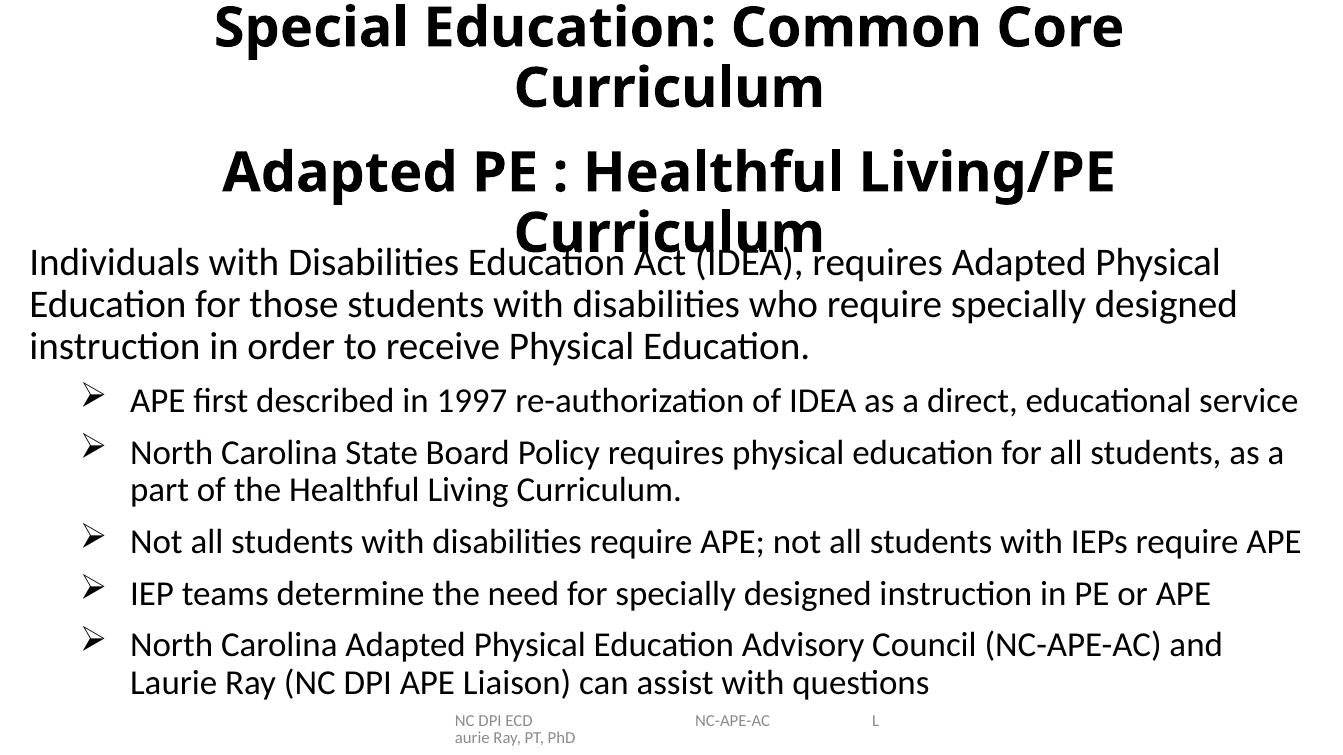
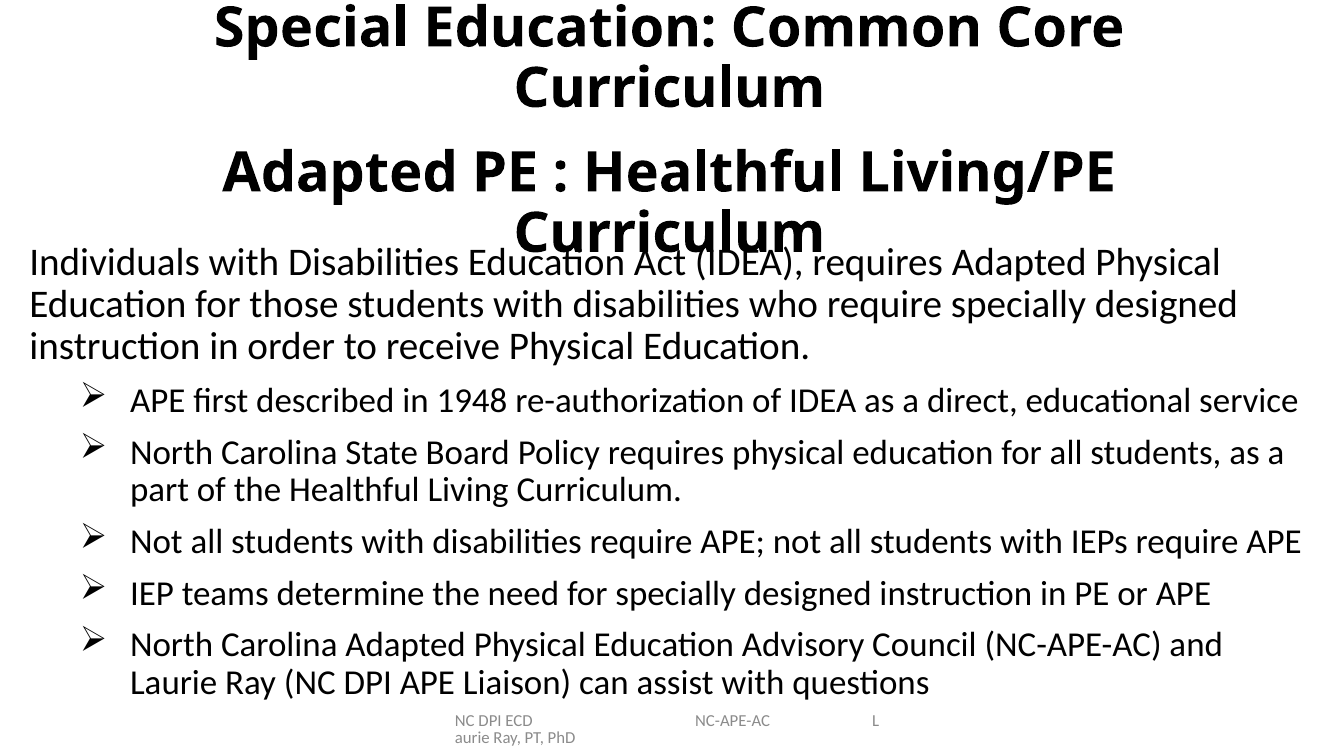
1997: 1997 -> 1948
